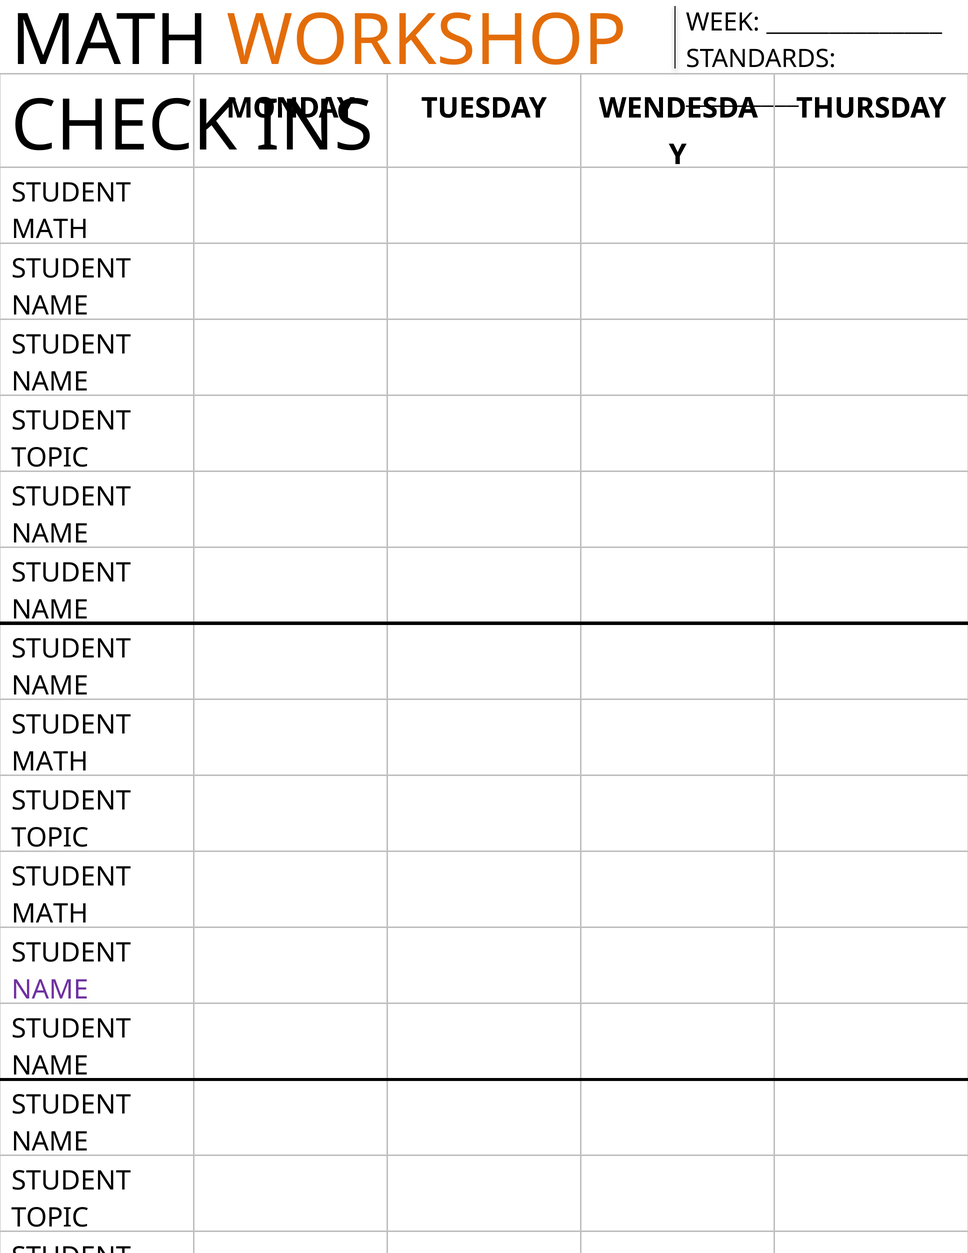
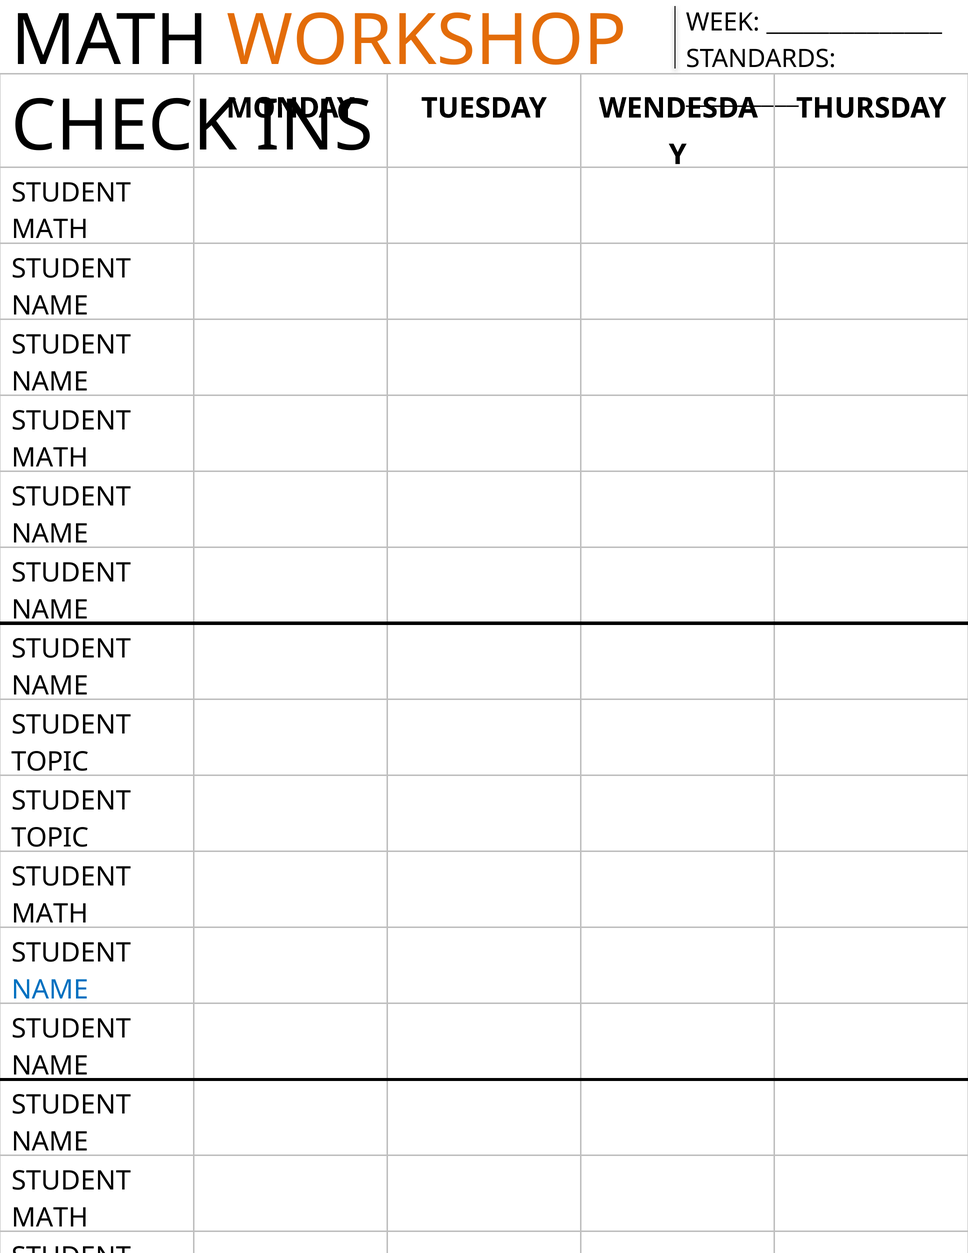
TOPIC at (50, 458): TOPIC -> MATH
MATH at (50, 762): MATH -> TOPIC
NAME at (50, 990) colour: purple -> blue
TOPIC at (50, 1218): TOPIC -> MATH
